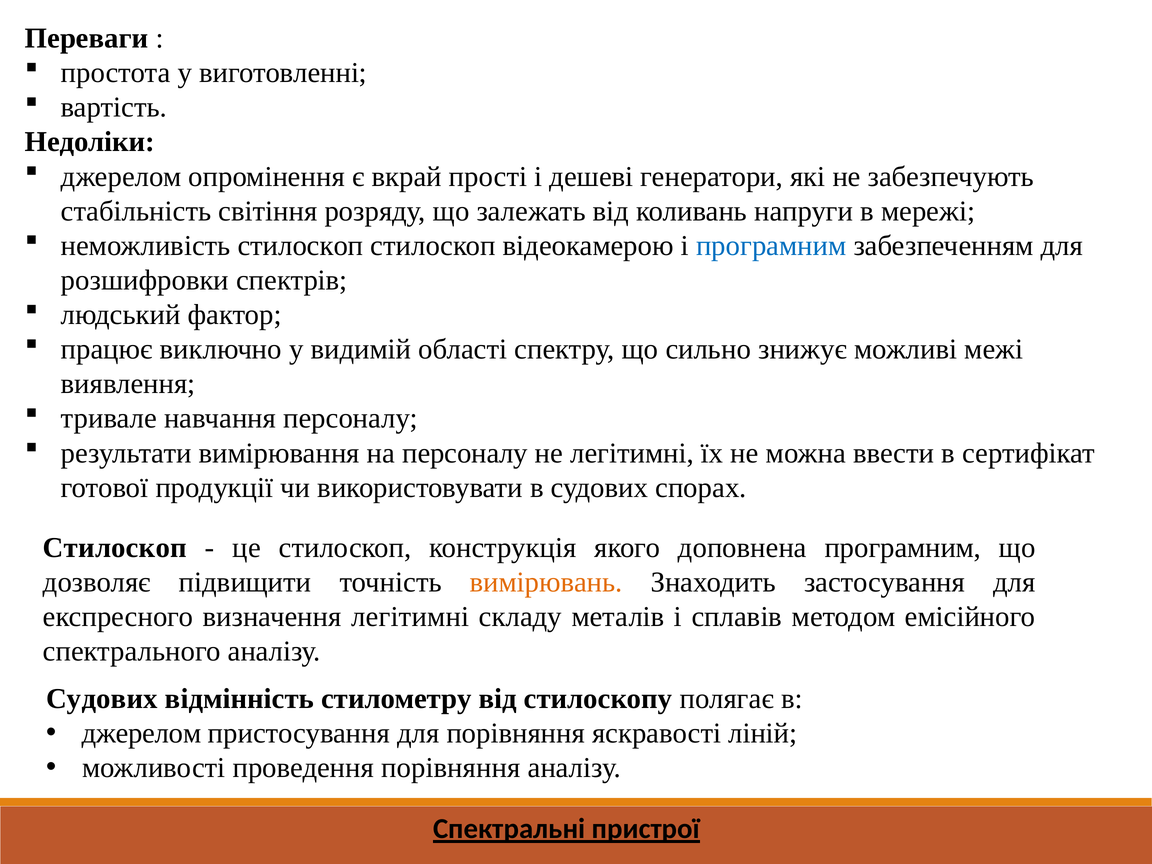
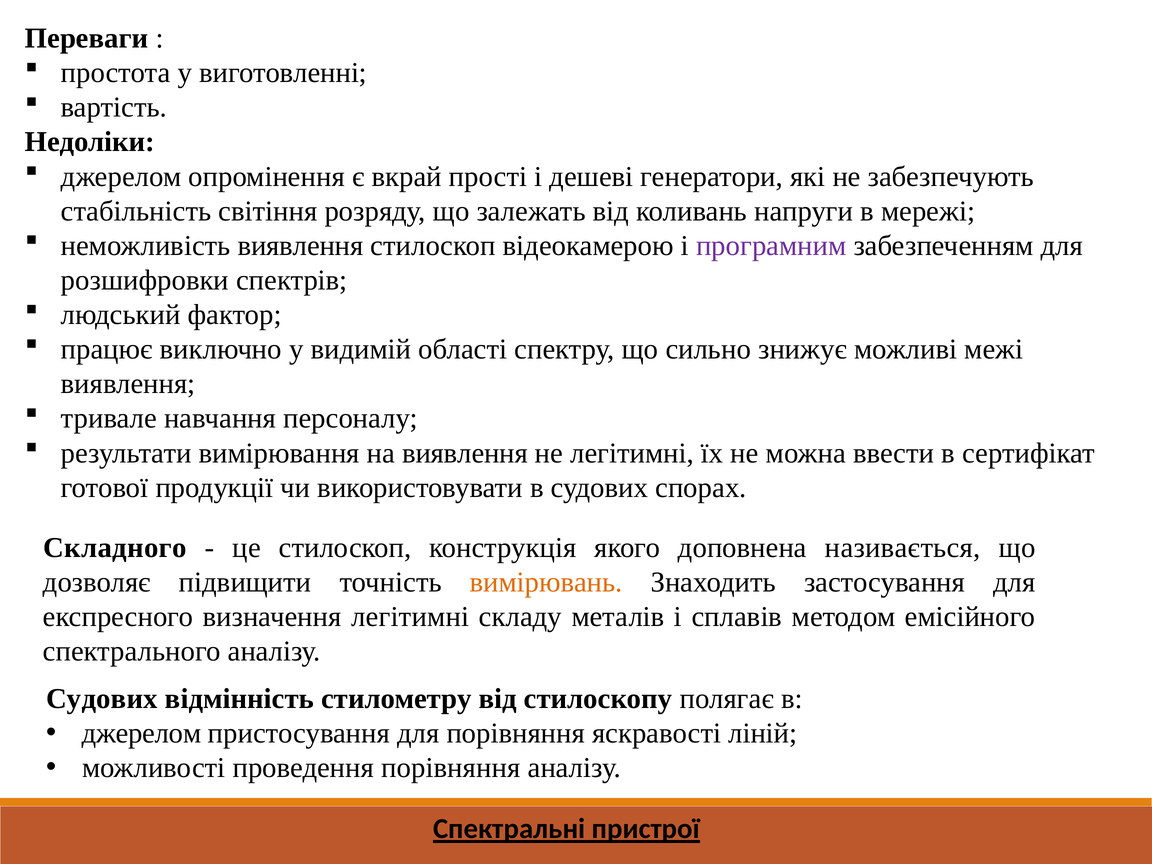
неможливість стилоскоп: стилоскоп -> виявлення
програмним at (771, 246) colour: blue -> purple
на персоналу: персоналу -> виявлення
Стилоскоп at (115, 548): Стилоскоп -> Складного
доповнена програмним: програмним -> називається
